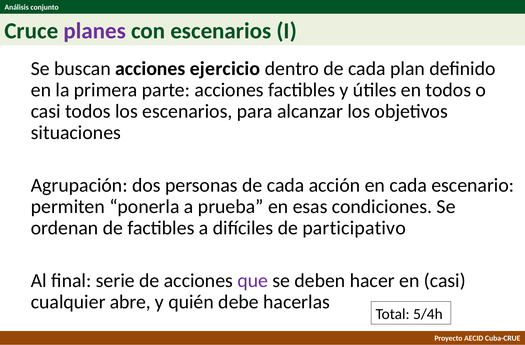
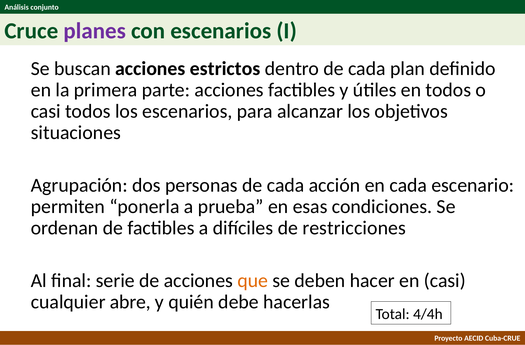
ejercicio: ejercicio -> estrictos
participativo: participativo -> restricciones
que colour: purple -> orange
5/4h: 5/4h -> 4/4h
